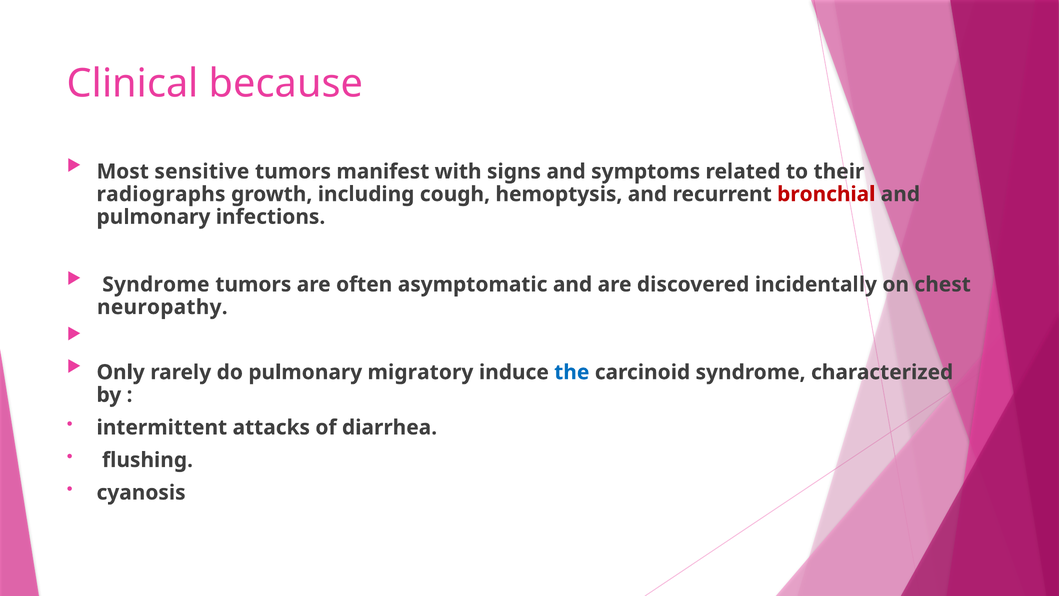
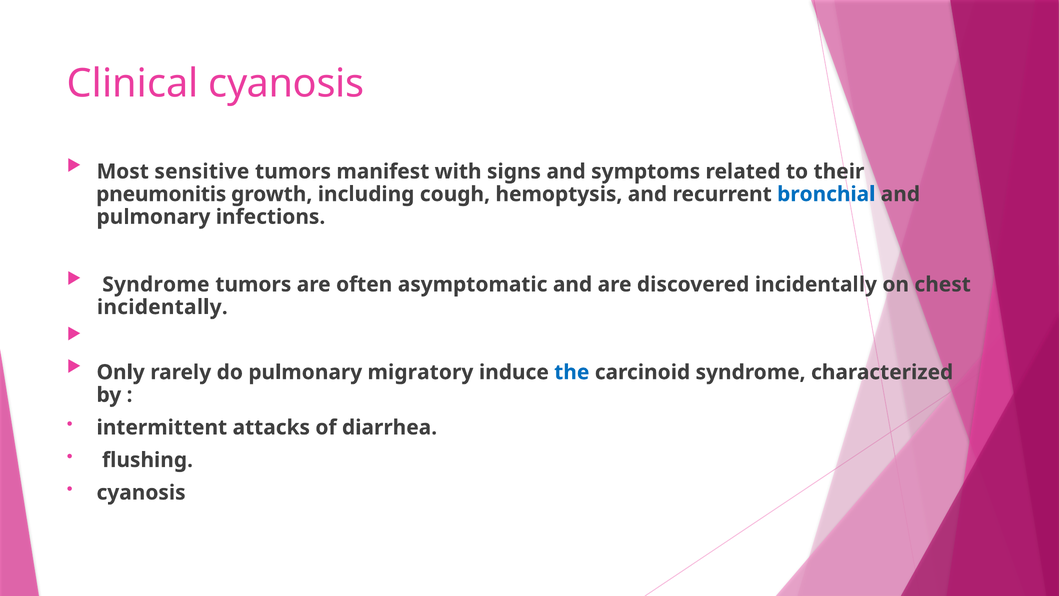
Clinical because: because -> cyanosis
radiographs: radiographs -> pneumonitis
bronchial colour: red -> blue
neuropathy at (162, 307): neuropathy -> incidentally
